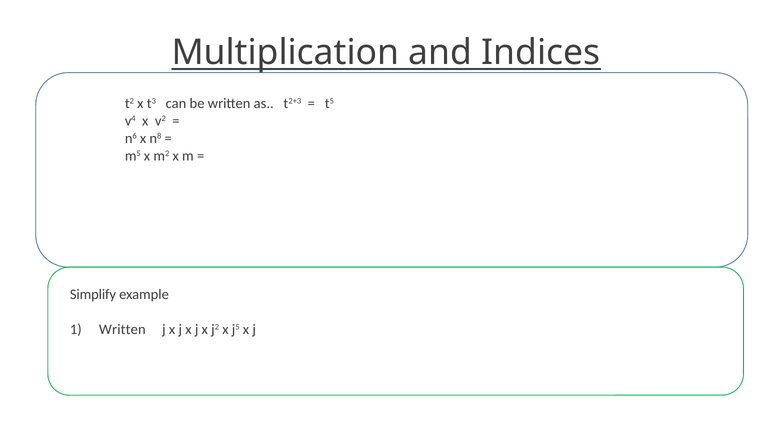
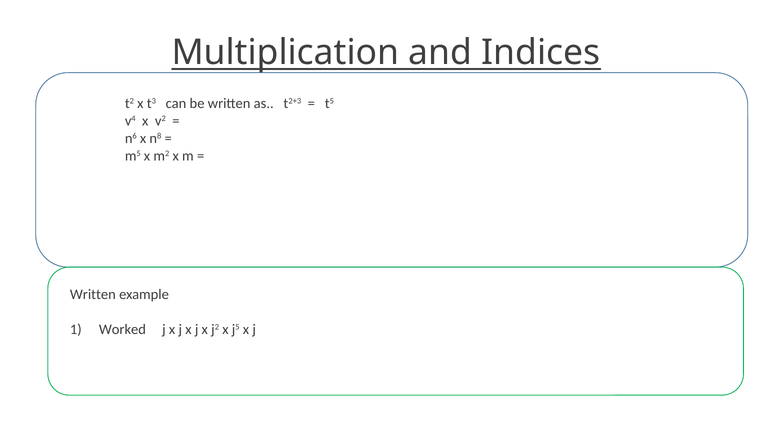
Simplify at (93, 294): Simplify -> Written
Written at (122, 329): Written -> Worked
